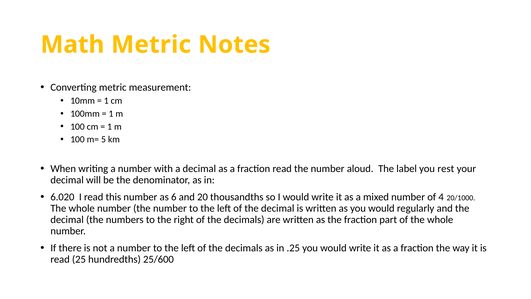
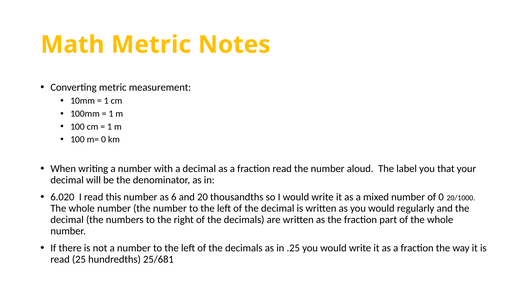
m= 5: 5 -> 0
rest: rest -> that
of 4: 4 -> 0
25/600: 25/600 -> 25/681
